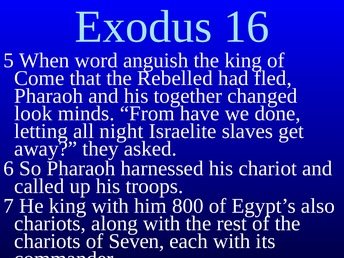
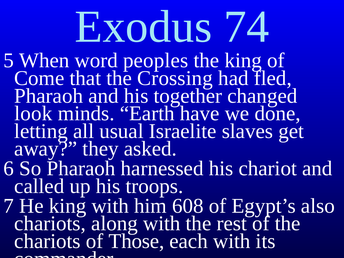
16: 16 -> 74
anguish: anguish -> peoples
Rebelled: Rebelled -> Crossing
From: From -> Earth
night: night -> usual
800: 800 -> 608
Seven: Seven -> Those
